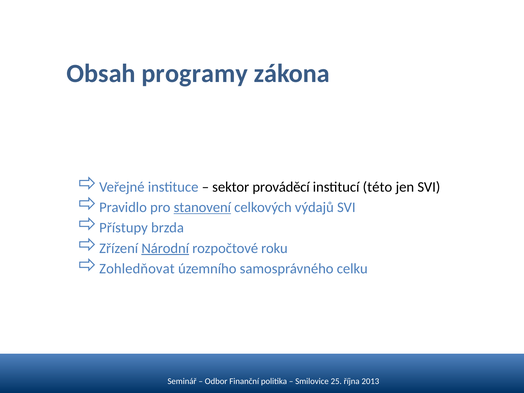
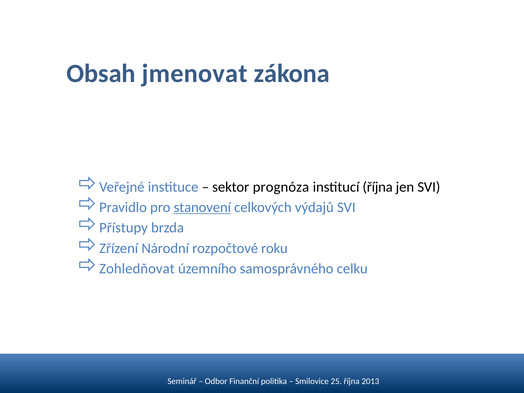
programy: programy -> jmenovat
prováděcí: prováděcí -> prognóza
institucí této: této -> října
Národní underline: present -> none
